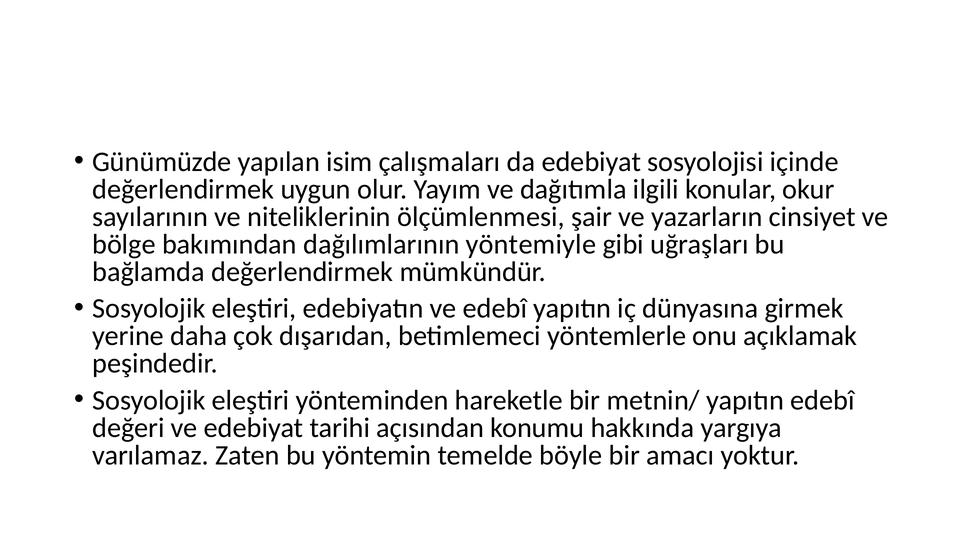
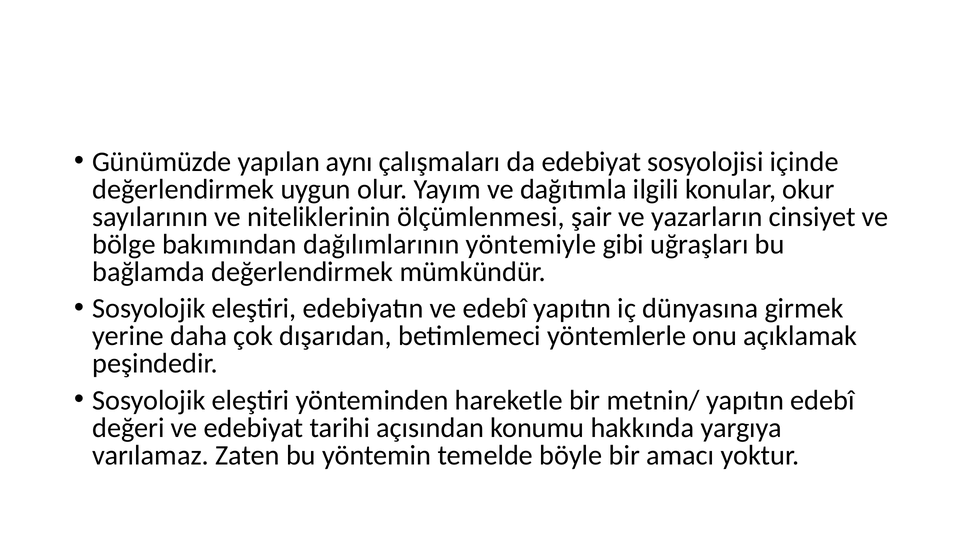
isim: isim -> aynı
